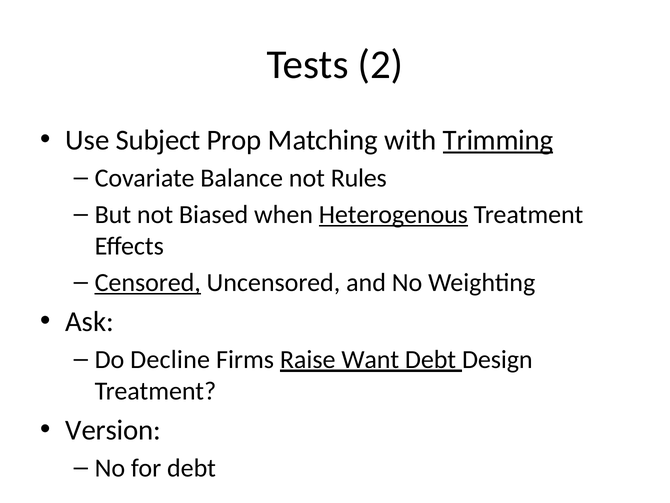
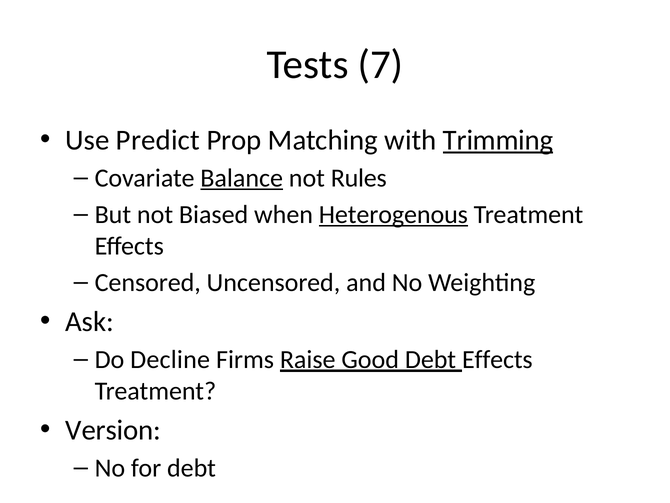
2: 2 -> 7
Subject: Subject -> Predict
Balance underline: none -> present
Censored underline: present -> none
Want: Want -> Good
Debt Design: Design -> Effects
